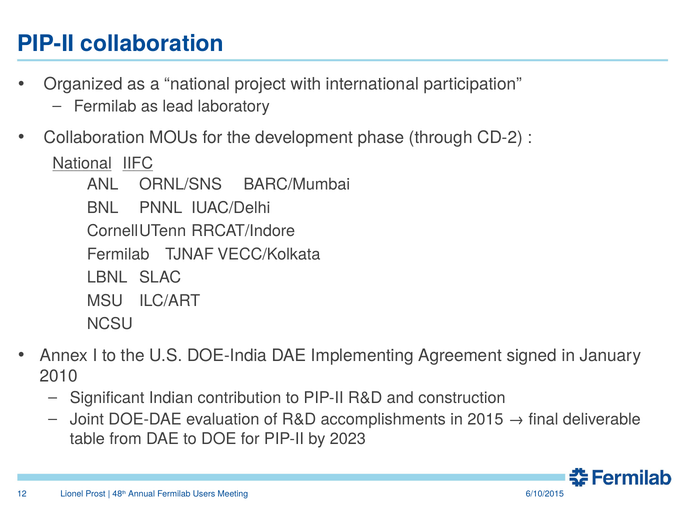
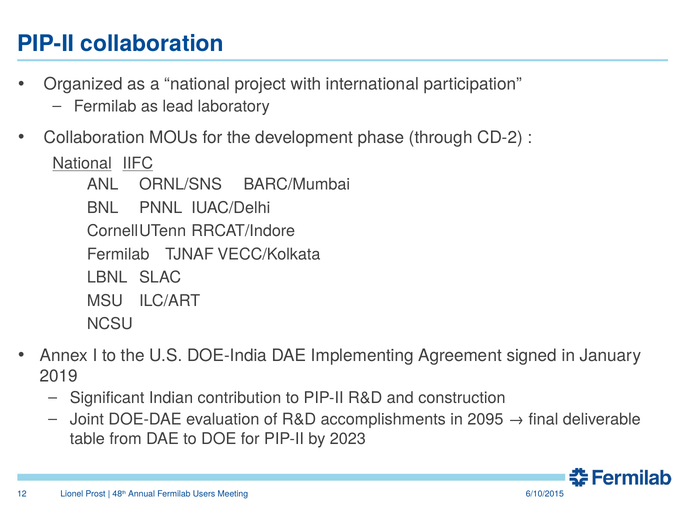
2010: 2010 -> 2019
2015: 2015 -> 2095
